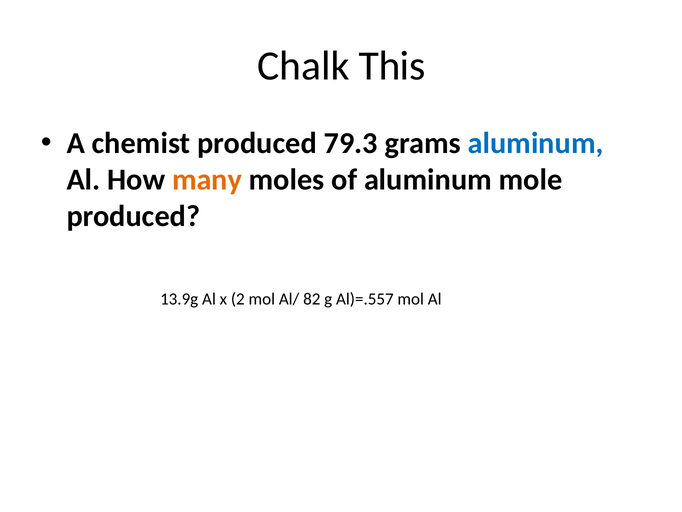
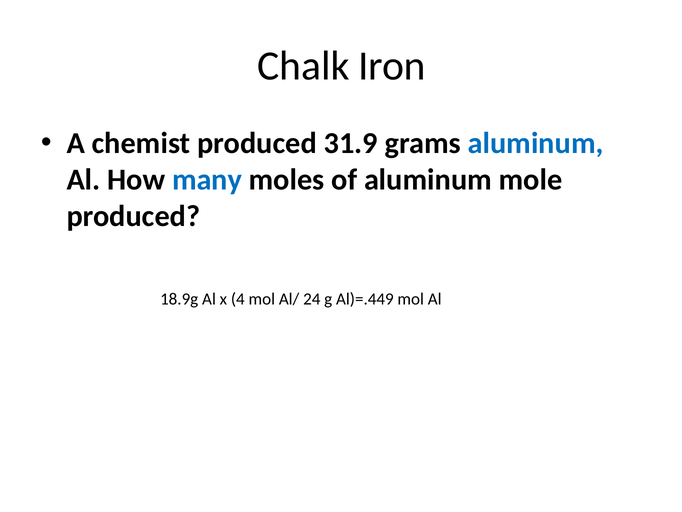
This: This -> Iron
79.3: 79.3 -> 31.9
many colour: orange -> blue
13.9g: 13.9g -> 18.9g
2: 2 -> 4
82: 82 -> 24
Al)=.557: Al)=.557 -> Al)=.449
